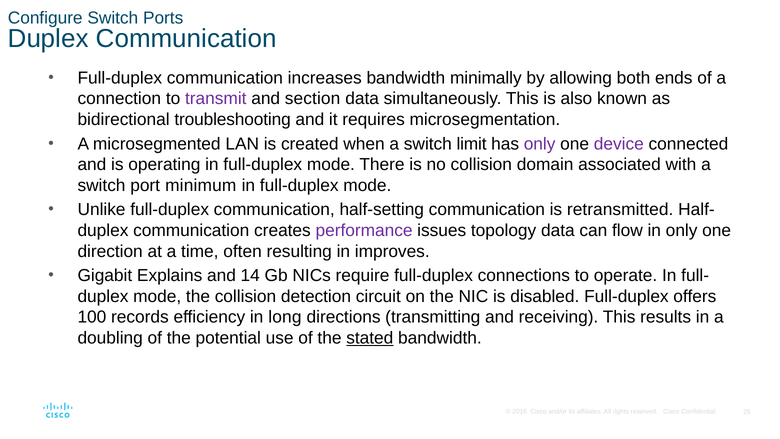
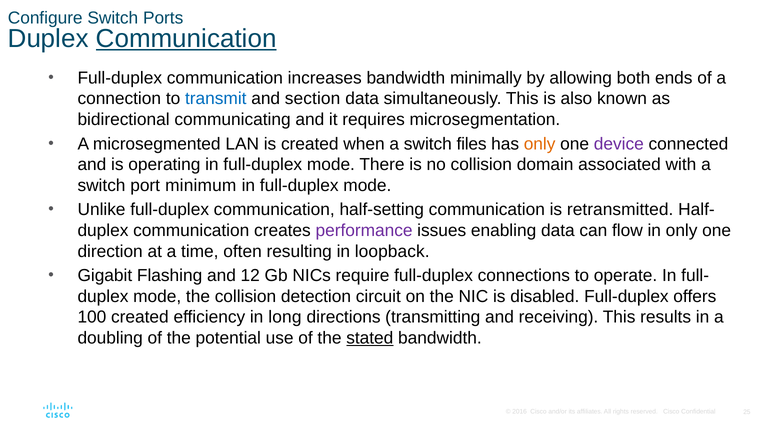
Communication at (186, 38) underline: none -> present
transmit colour: purple -> blue
troubleshooting: troubleshooting -> communicating
limit: limit -> files
only at (540, 144) colour: purple -> orange
topology: topology -> enabling
improves: improves -> loopback
Explains: Explains -> Flashing
14: 14 -> 12
100 records: records -> created
